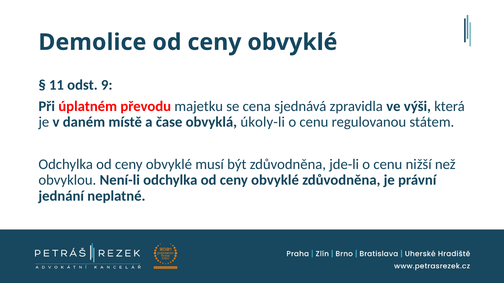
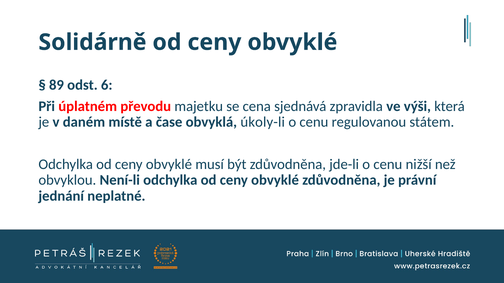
Demolice: Demolice -> Solidárně
11: 11 -> 89
9: 9 -> 6
